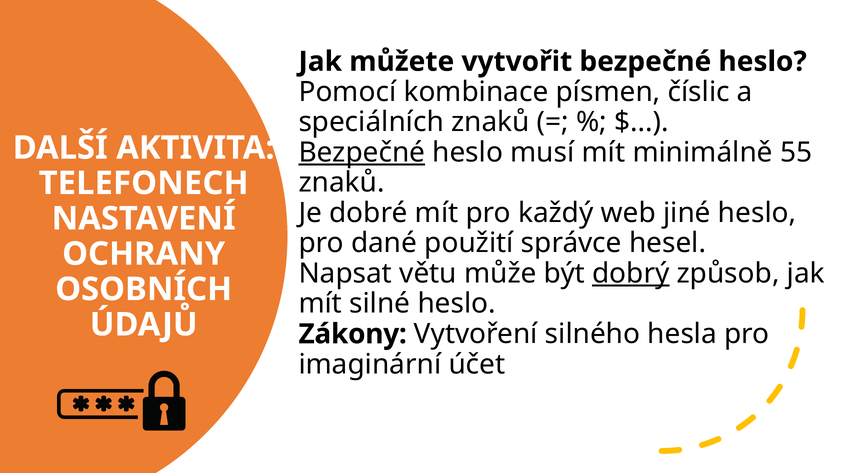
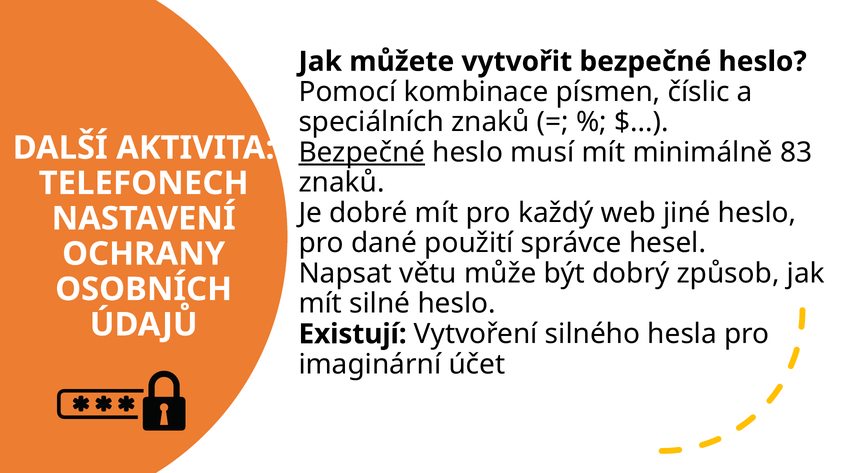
55: 55 -> 83
dobrý underline: present -> none
Zákony: Zákony -> Existují
